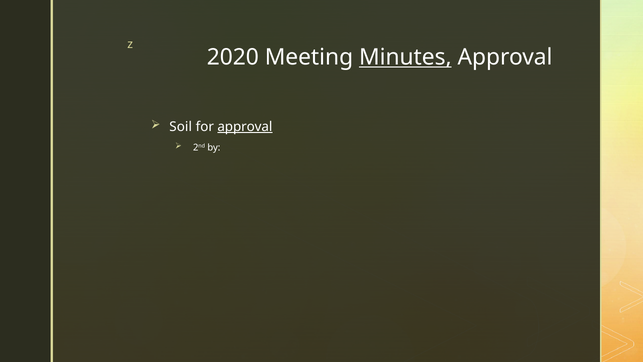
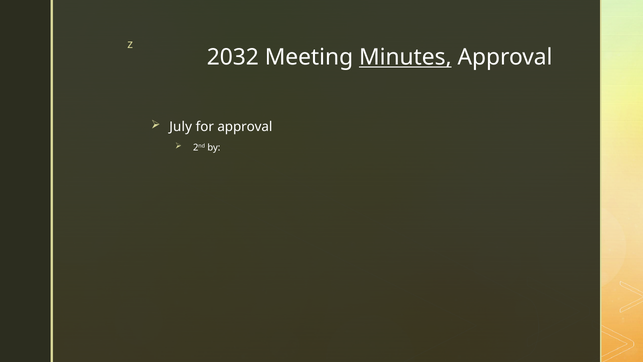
2020: 2020 -> 2032
Soil: Soil -> July
approval at (245, 127) underline: present -> none
